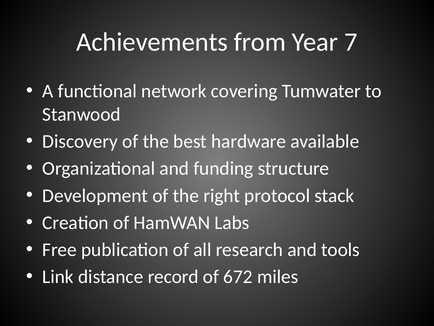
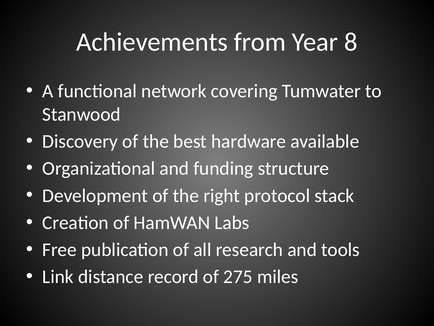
7: 7 -> 8
672: 672 -> 275
